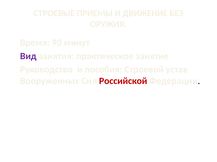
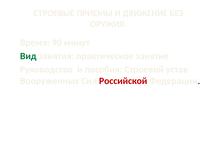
Вид colour: purple -> green
